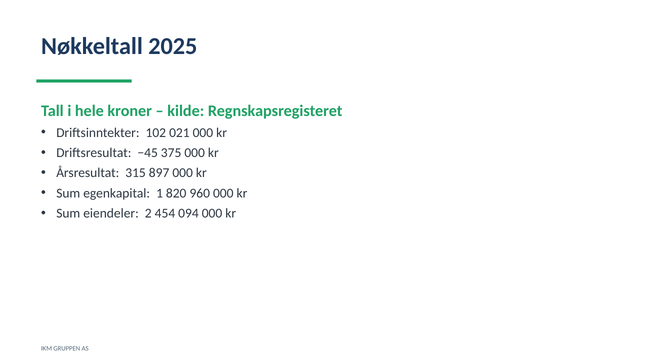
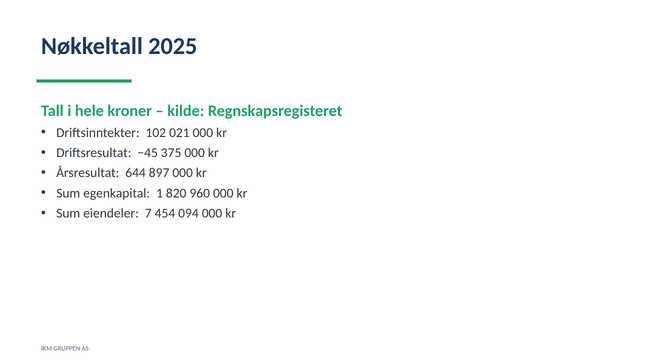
315: 315 -> 644
2: 2 -> 7
